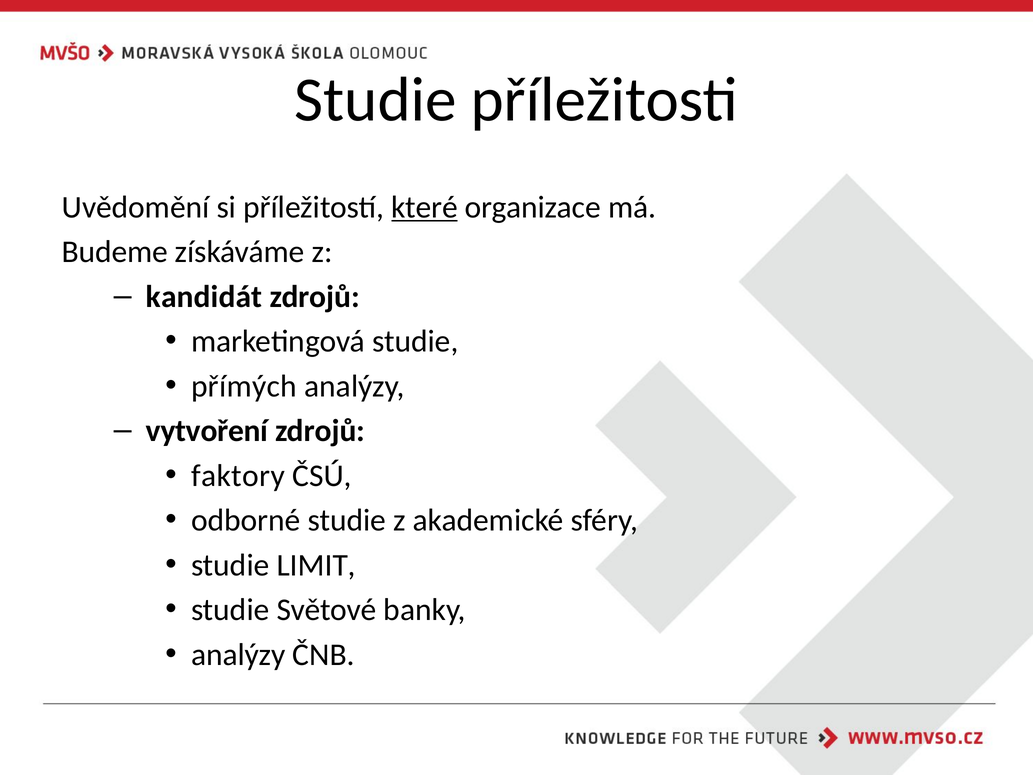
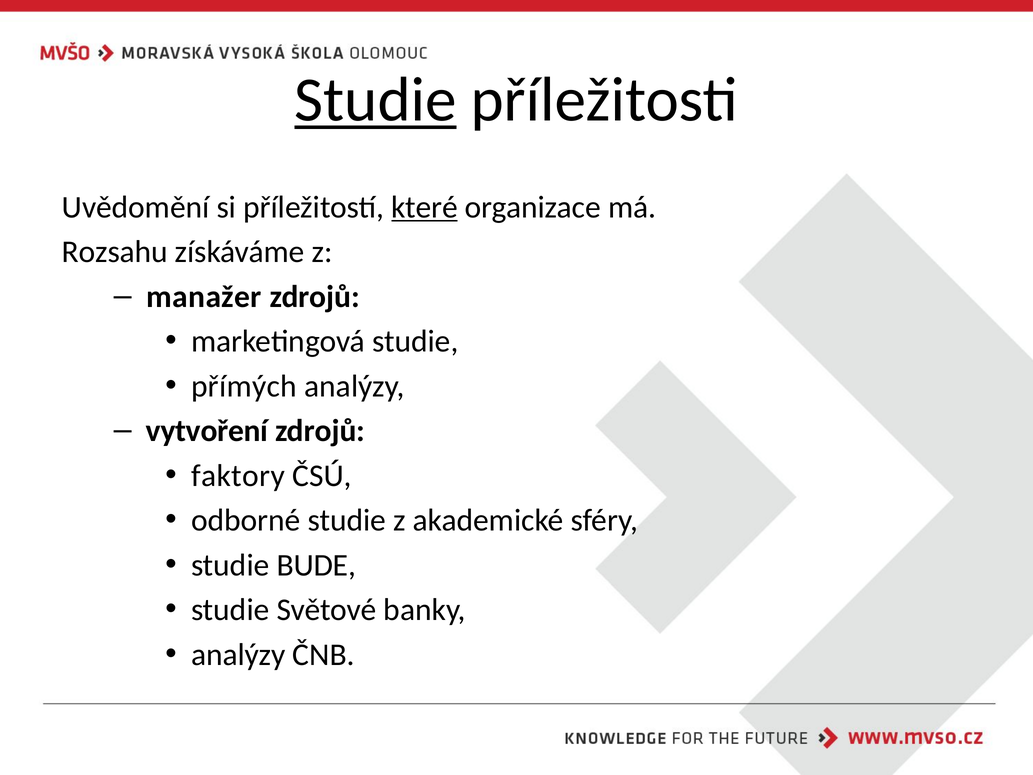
Studie at (375, 100) underline: none -> present
Budeme: Budeme -> Rozsahu
kandidát: kandidát -> manažer
LIMIT: LIMIT -> BUDE
